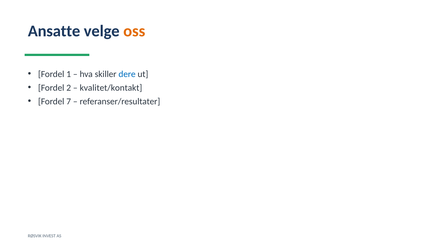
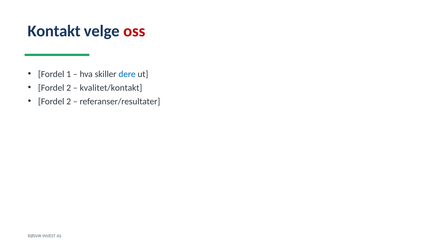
Ansatte: Ansatte -> Kontakt
oss colour: orange -> red
7 at (69, 102): 7 -> 2
